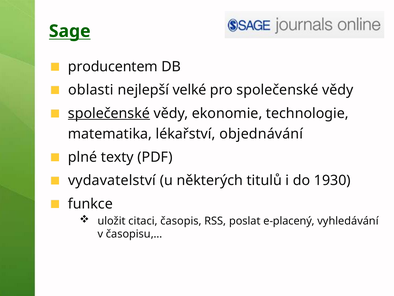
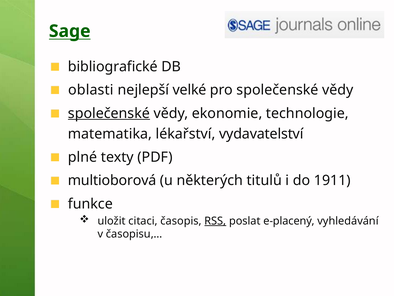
producentem: producentem -> bibliografické
objednávání: objednávání -> vydavatelství
vydavatelství: vydavatelství -> multioborová
1930: 1930 -> 1911
RSS underline: none -> present
